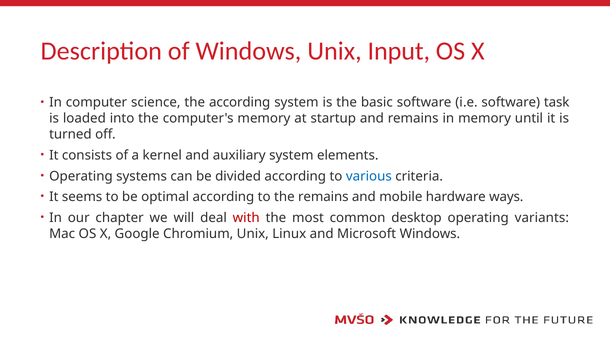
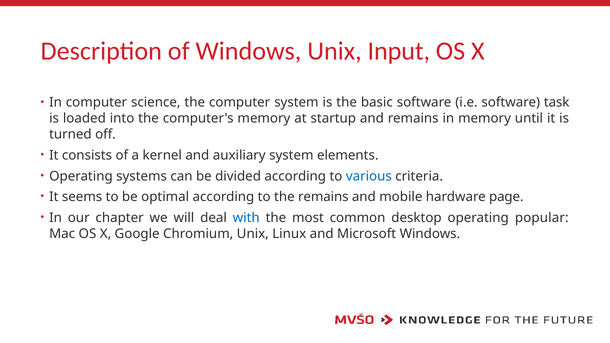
the according: according -> computer
ways: ways -> page
with colour: red -> blue
variants: variants -> popular
